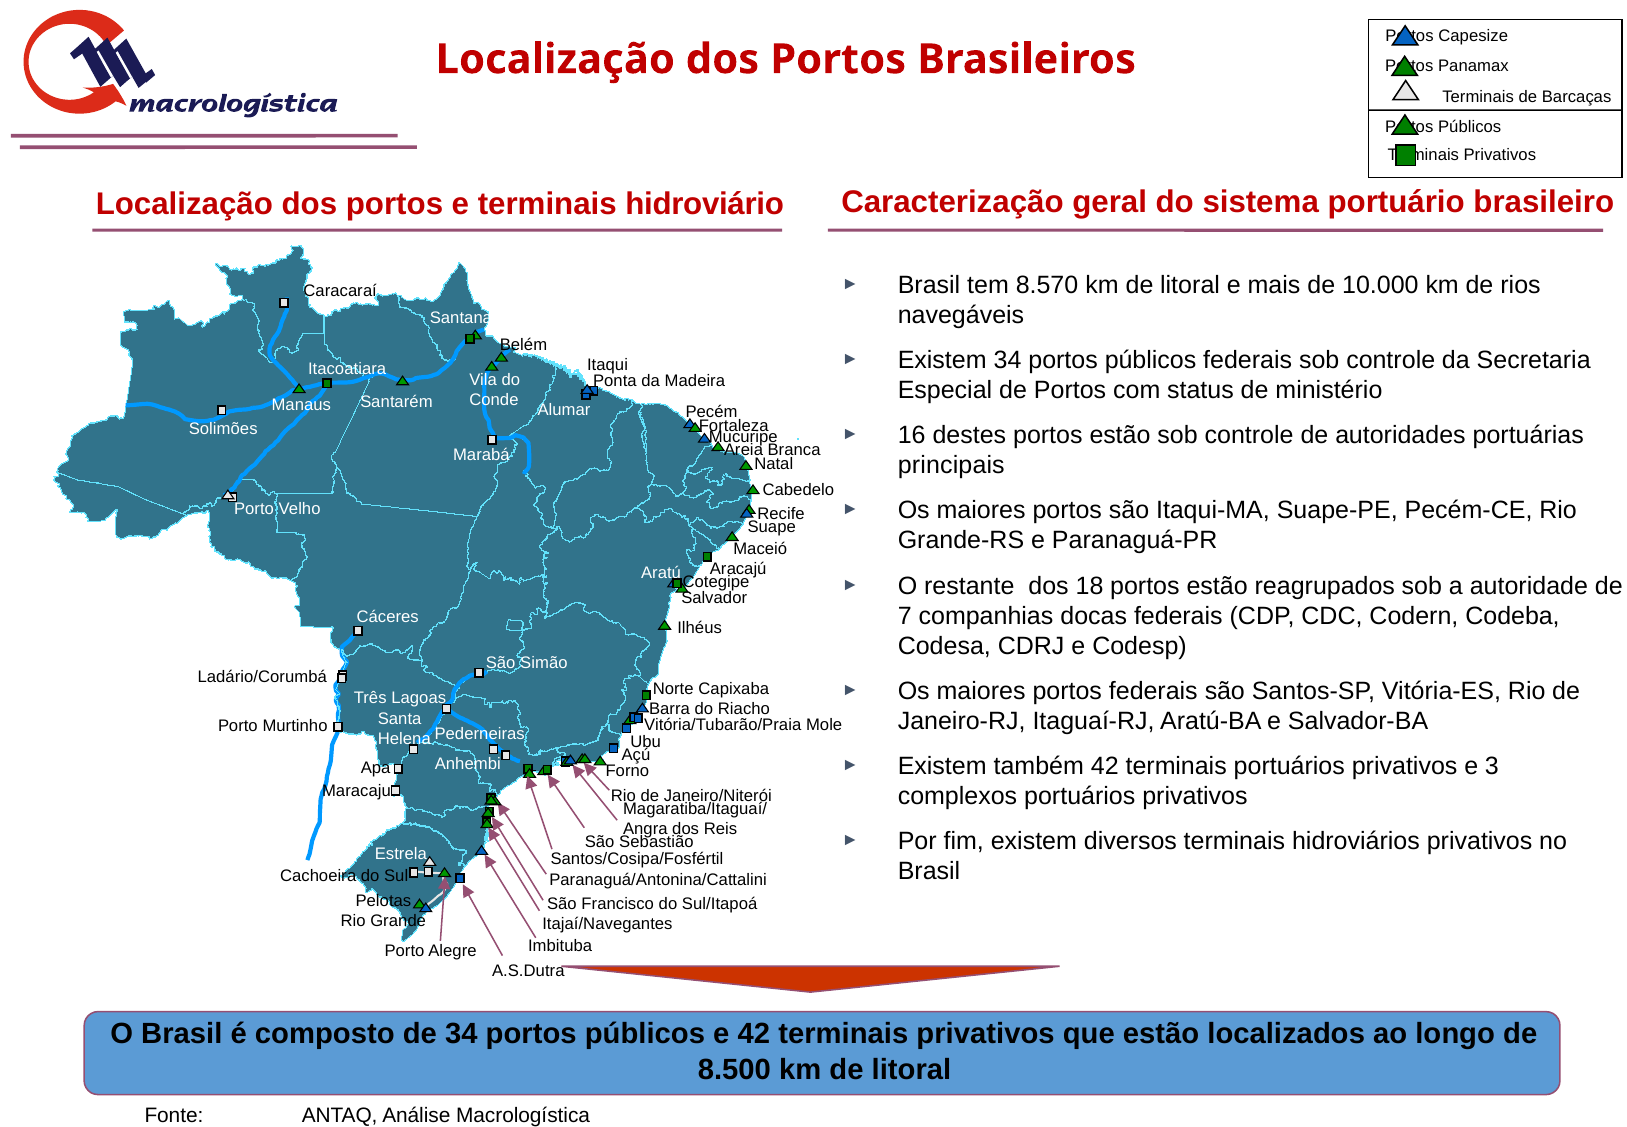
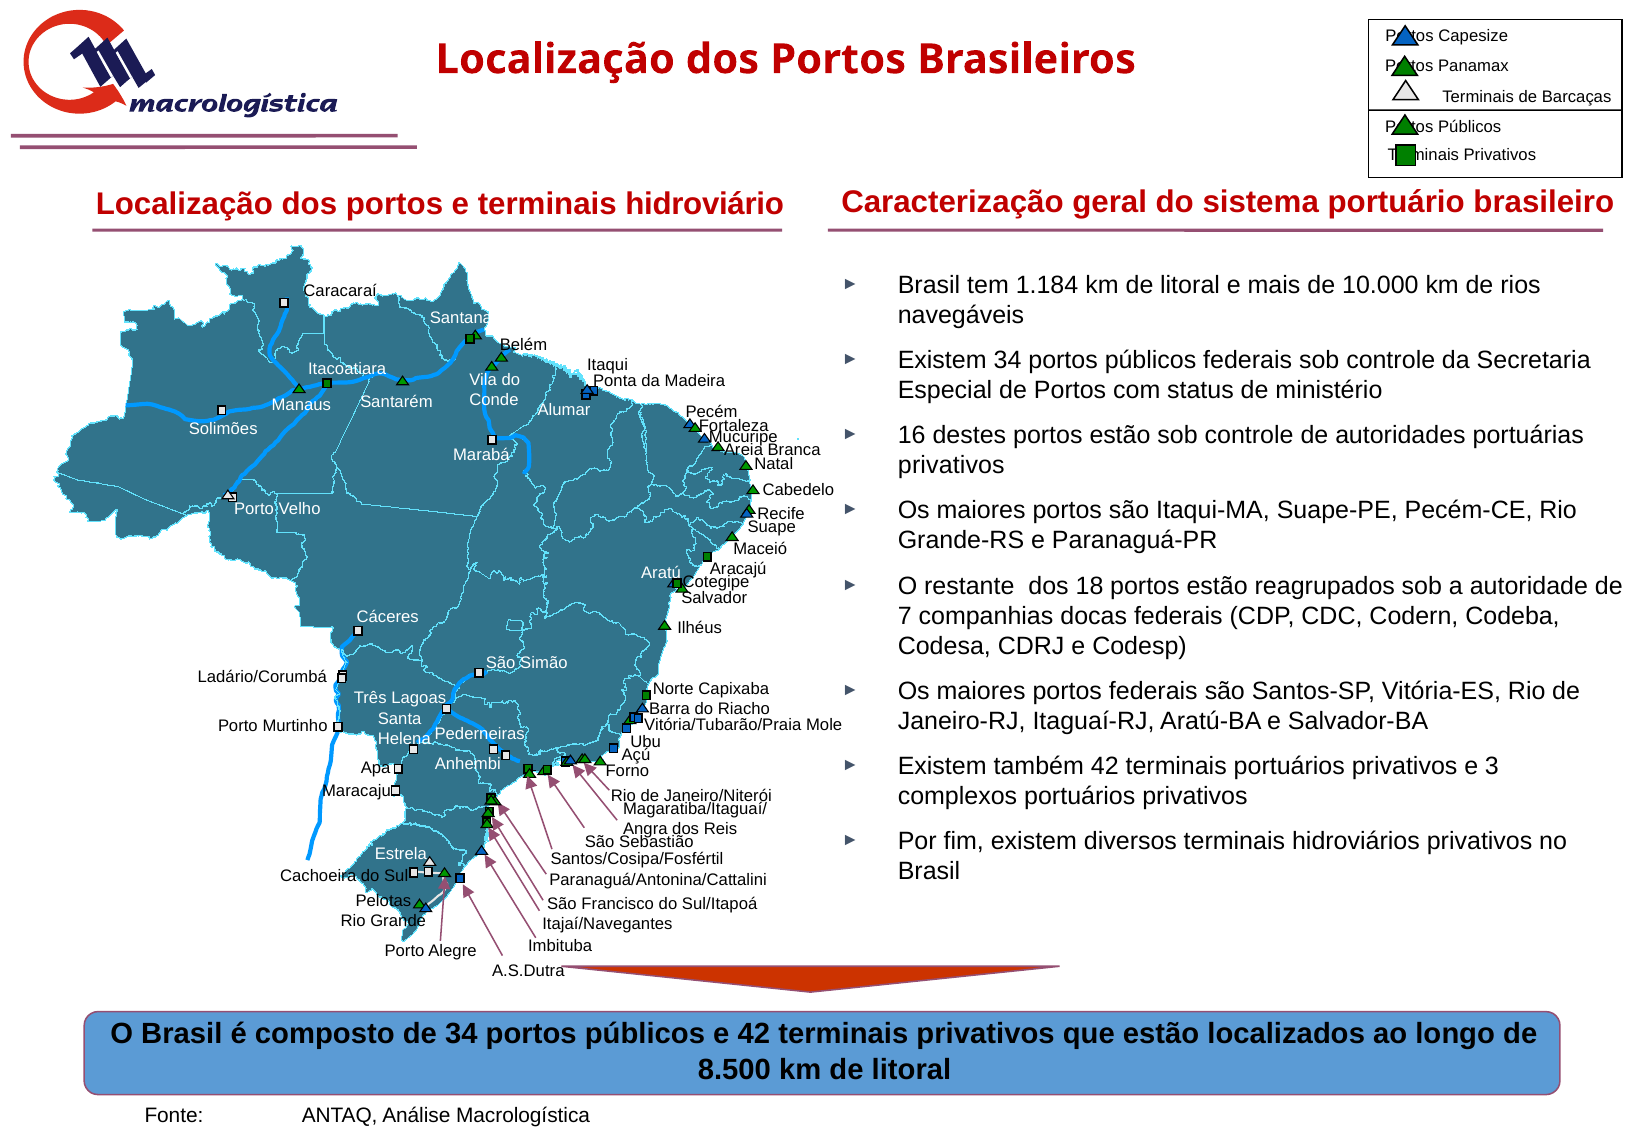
8.570: 8.570 -> 1.184
principais at (951, 465): principais -> privativos
